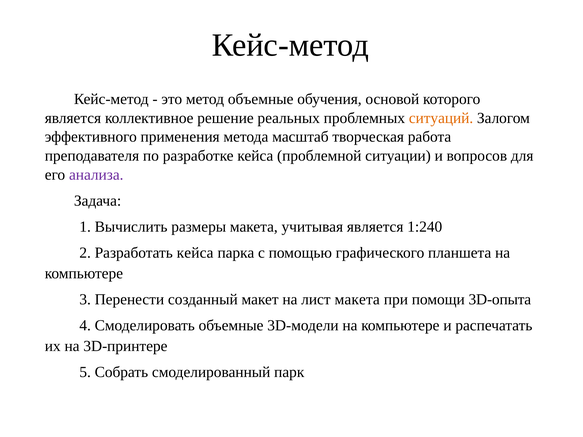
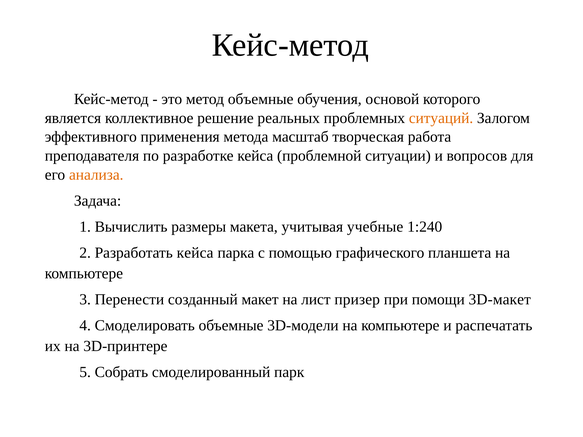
анализа colour: purple -> orange
учитывая является: является -> учебные
лист макета: макета -> призер
3D-опыта: 3D-опыта -> 3D-макет
